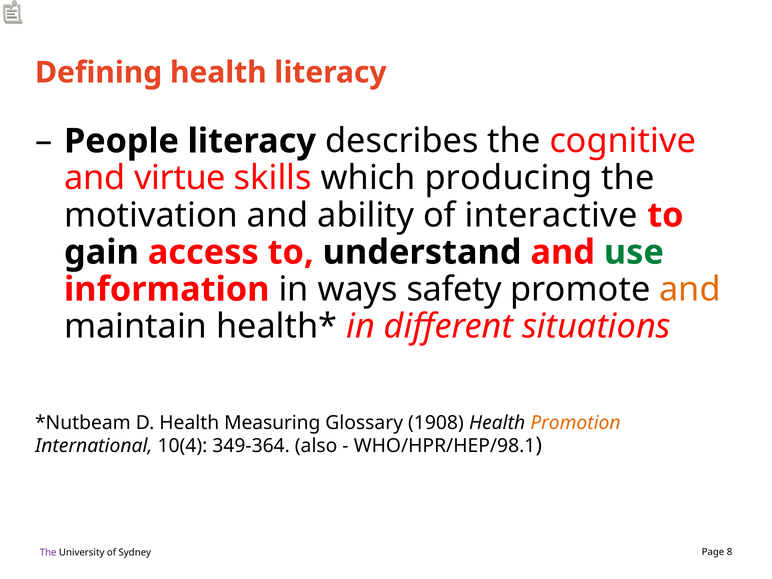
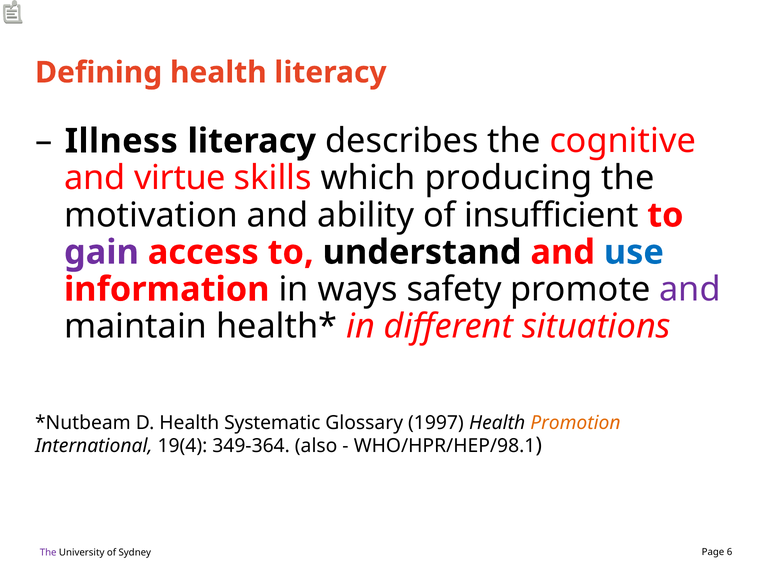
People: People -> Illness
interactive: interactive -> insufficient
gain colour: black -> purple
use colour: green -> blue
and at (690, 289) colour: orange -> purple
Measuring: Measuring -> Systematic
1908: 1908 -> 1997
10(4: 10(4 -> 19(4
8: 8 -> 6
